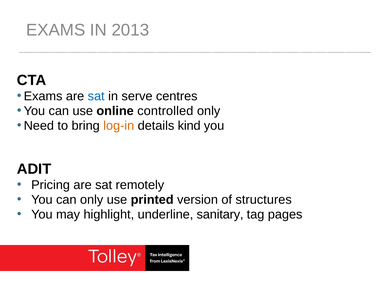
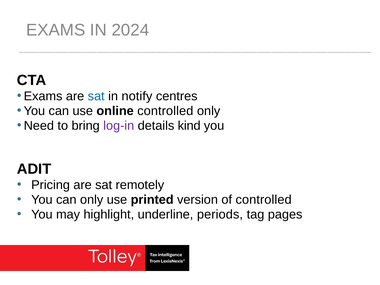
2013: 2013 -> 2024
serve: serve -> notify
log-in colour: orange -> purple
of structures: structures -> controlled
sanitary: sanitary -> periods
